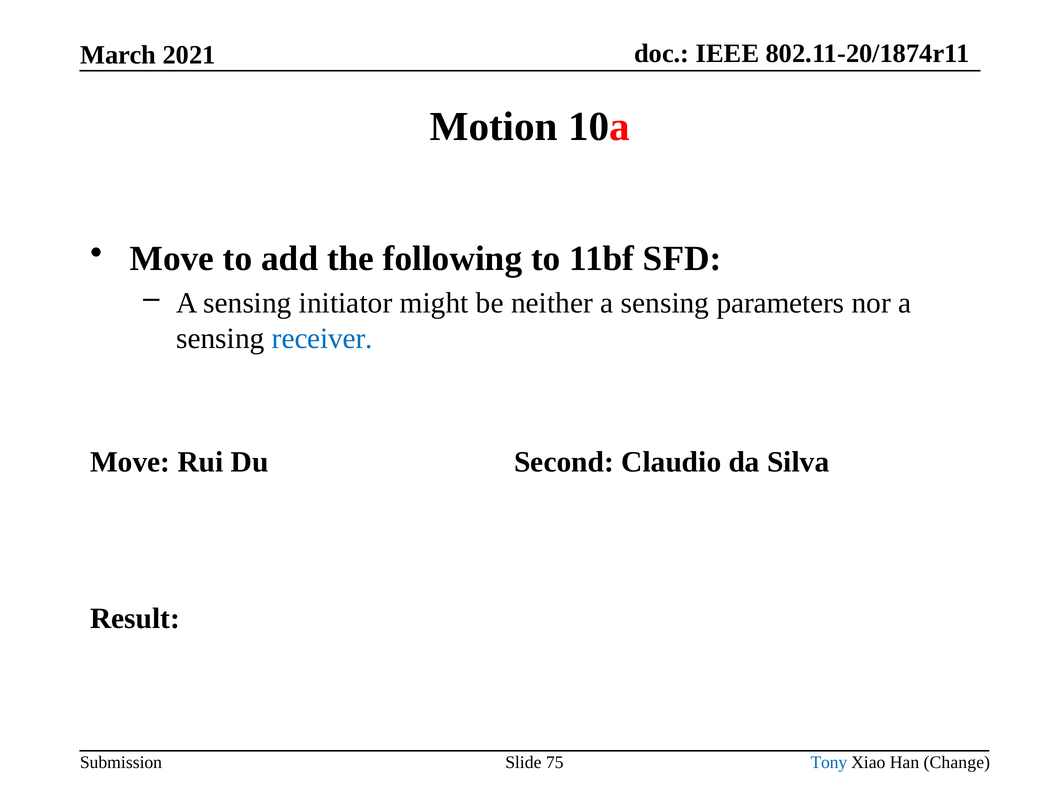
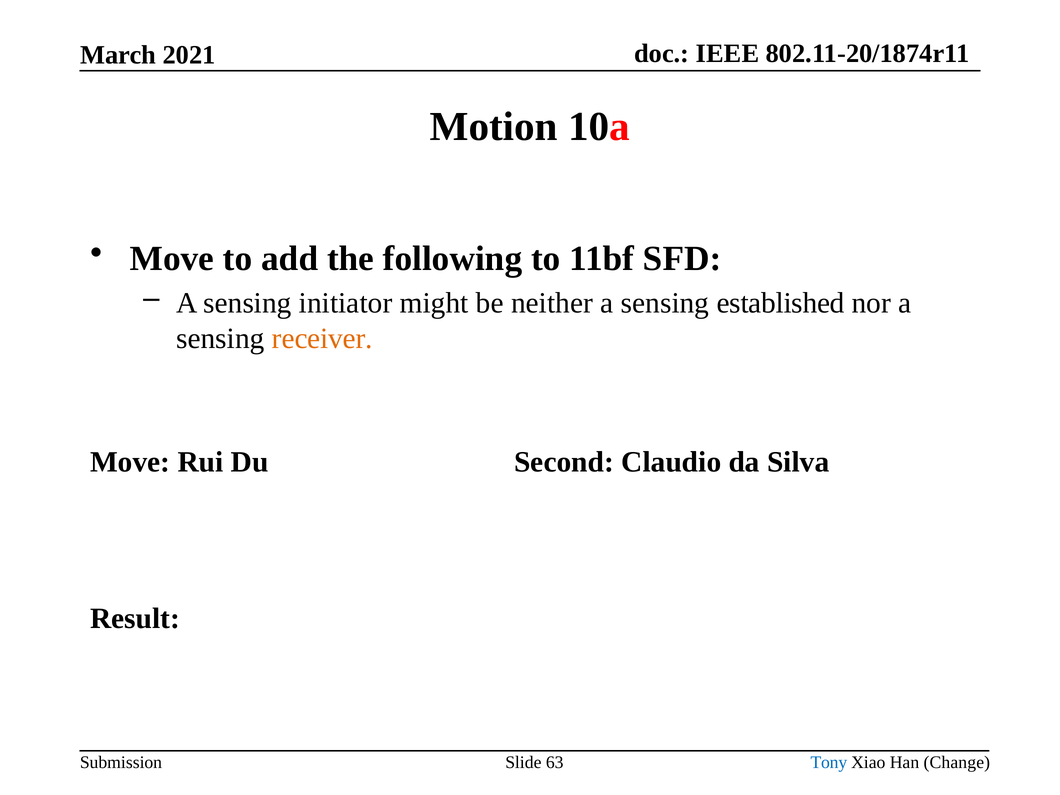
parameters: parameters -> established
receiver colour: blue -> orange
75: 75 -> 63
